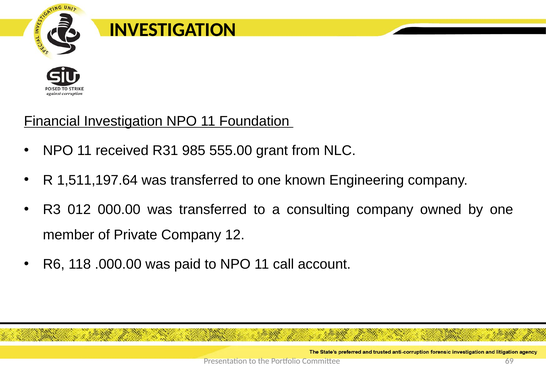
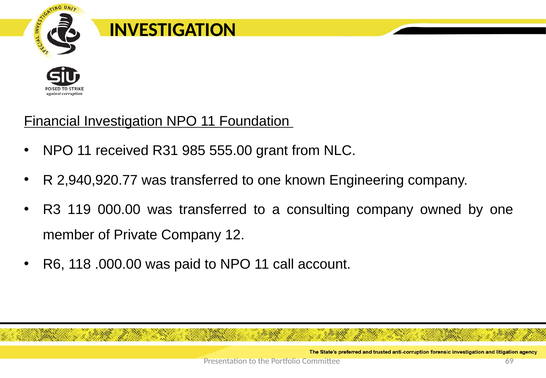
1,511,197.64: 1,511,197.64 -> 2,940,920.77
012: 012 -> 119
